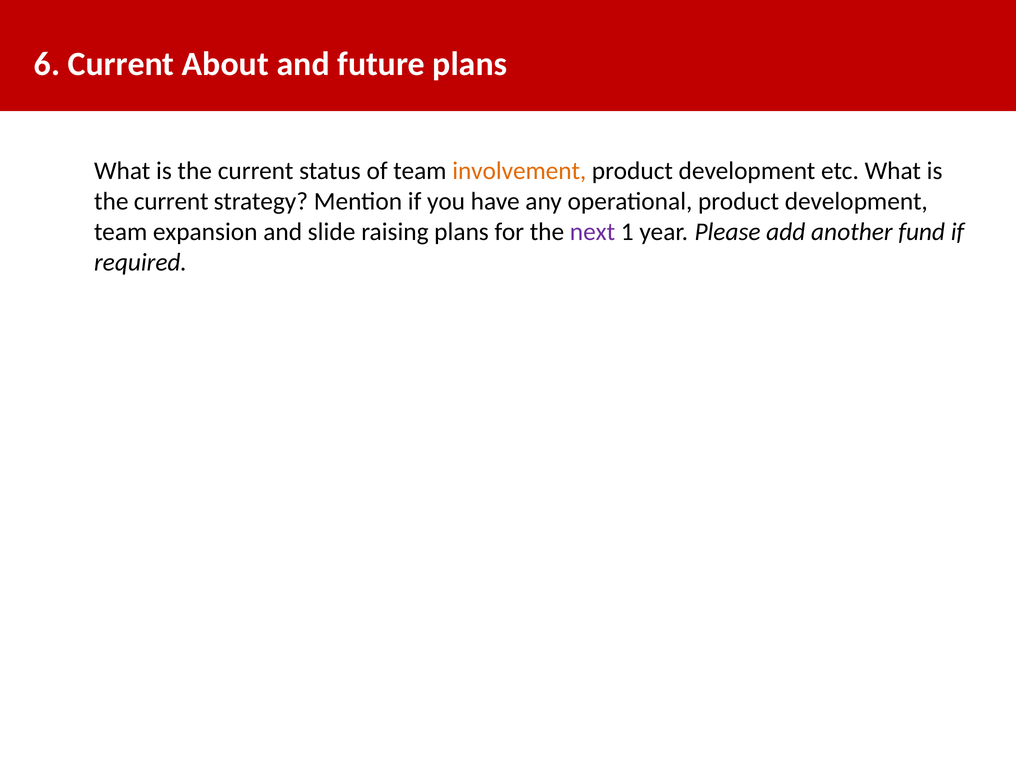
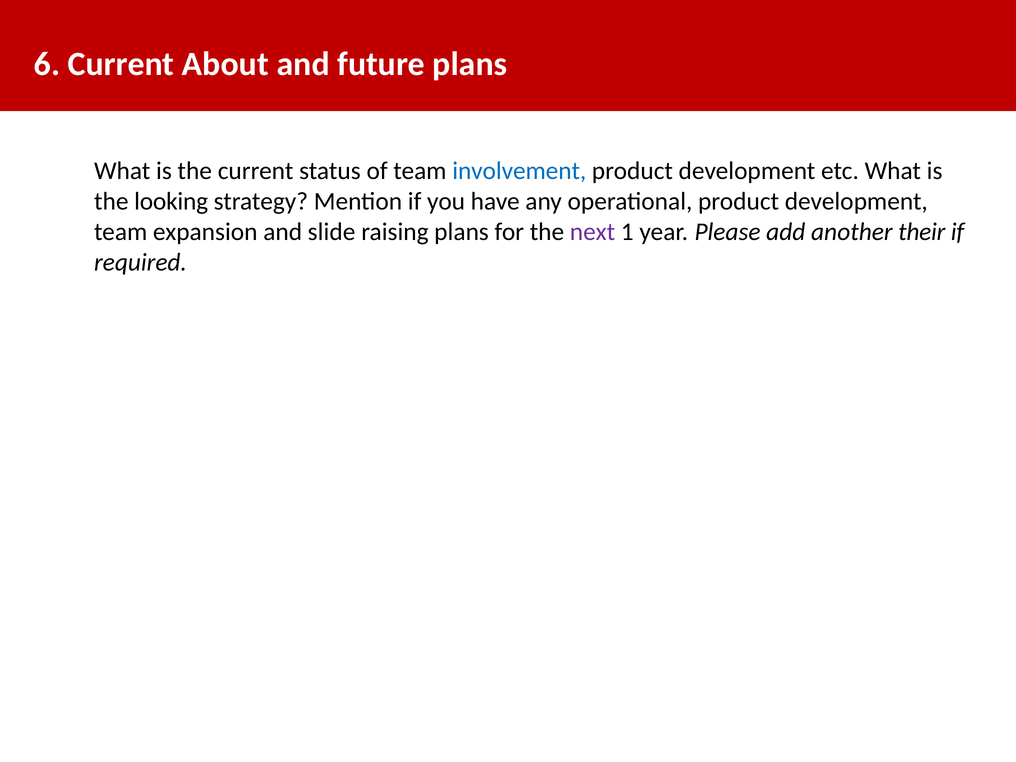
involvement colour: orange -> blue
current at (171, 201): current -> looking
fund: fund -> their
